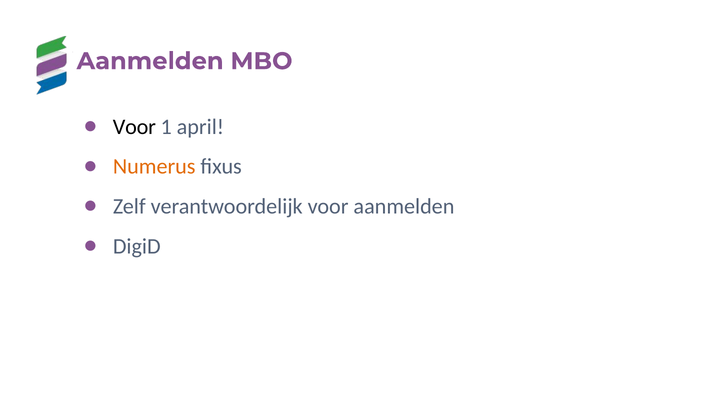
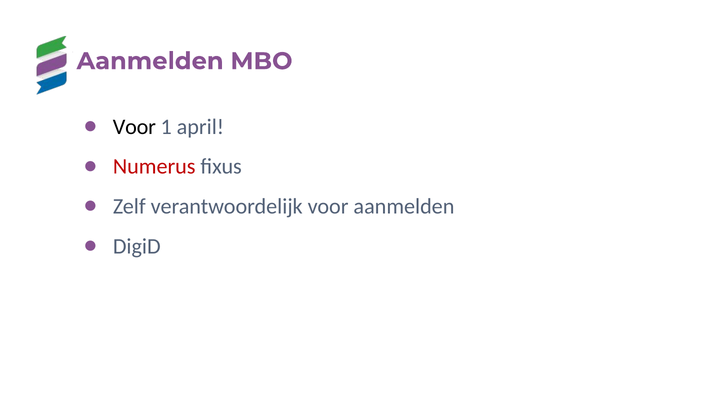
Numerus colour: orange -> red
